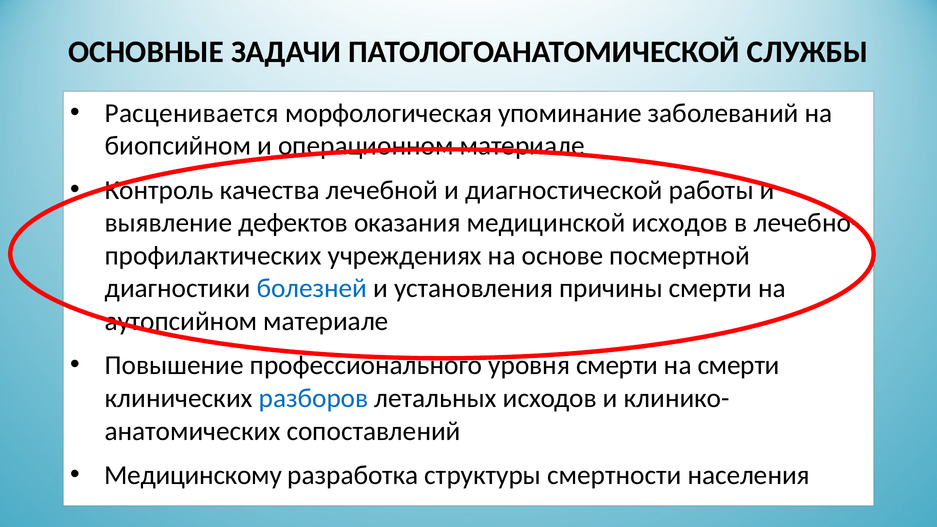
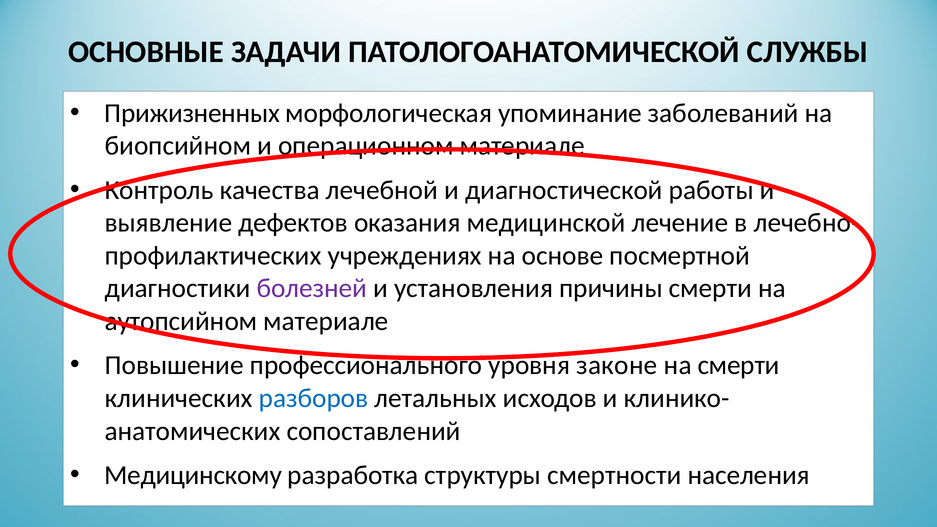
Расценивается: Расценивается -> Прижизненных
медицинской исходов: исходов -> лечение
болезней colour: blue -> purple
смерти at (617, 365): смерти -> законе
